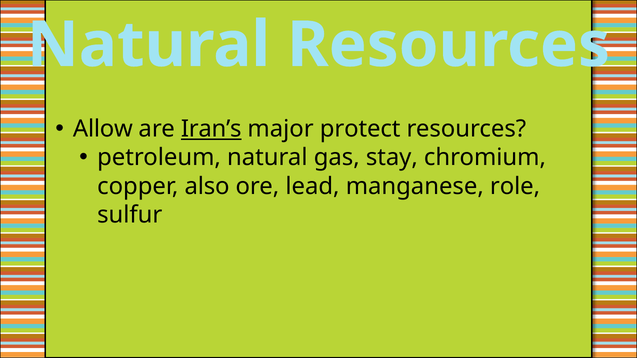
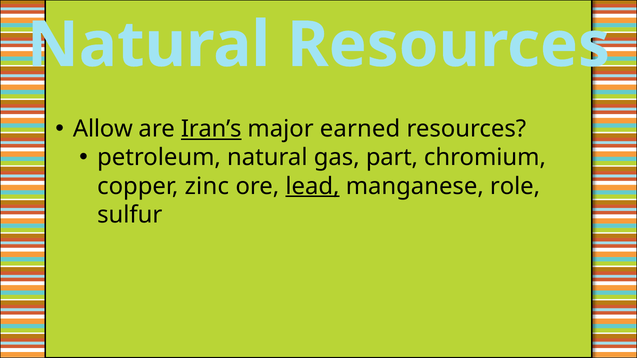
protect: protect -> earned
stay: stay -> part
also: also -> zinc
lead underline: none -> present
